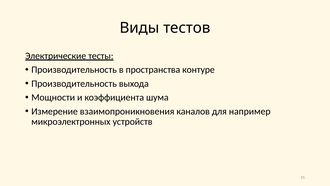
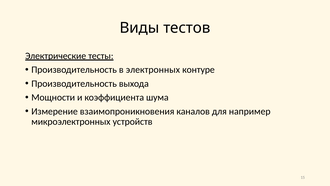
пространства: пространства -> электронных
